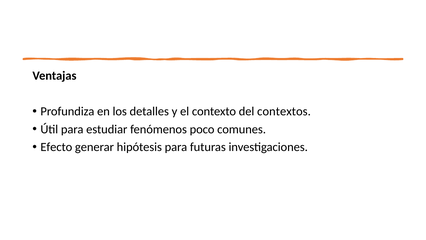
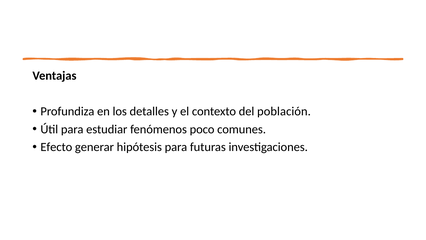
contextos: contextos -> población
